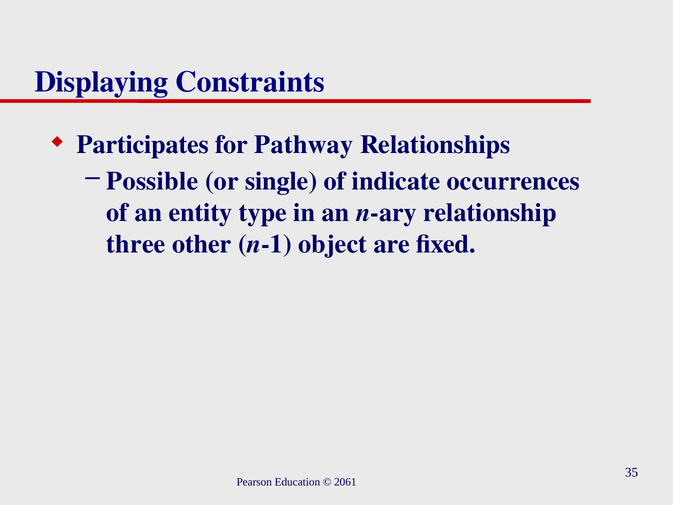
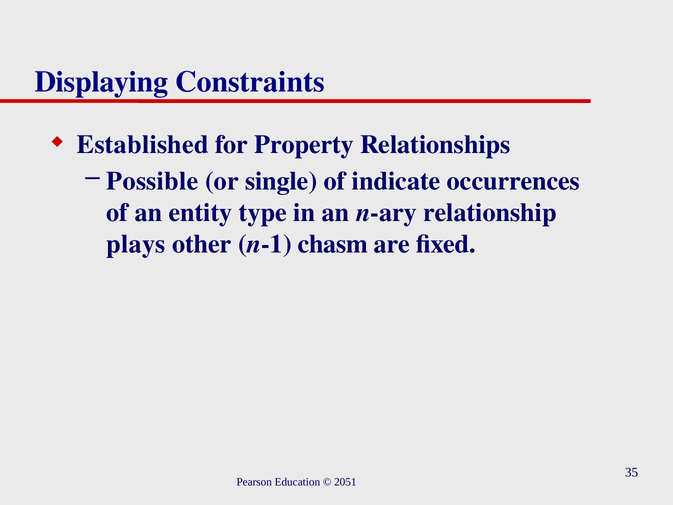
Participates: Participates -> Established
Pathway: Pathway -> Property
three: three -> plays
object: object -> chasm
2061: 2061 -> 2051
